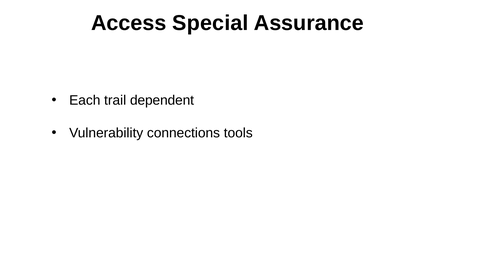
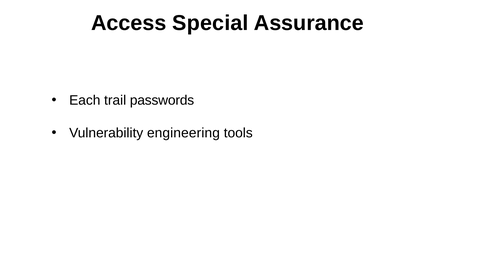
dependent: dependent -> passwords
connections: connections -> engineering
